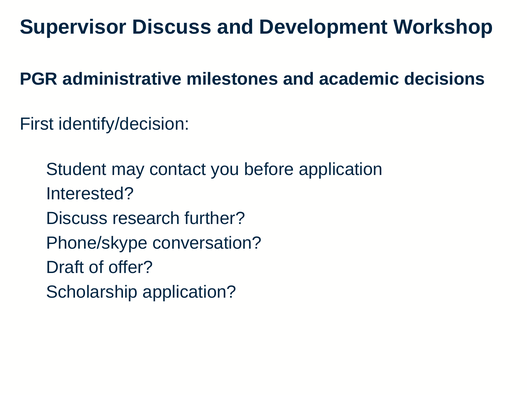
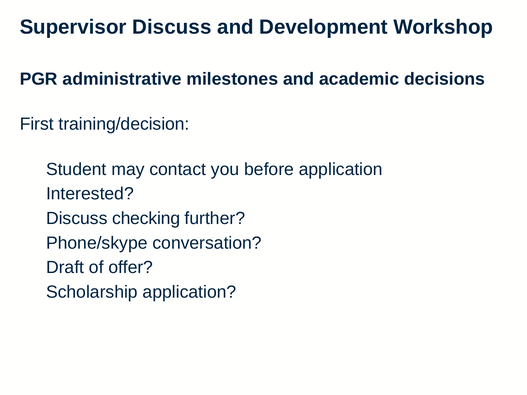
identify/decision: identify/decision -> training/decision
research: research -> checking
